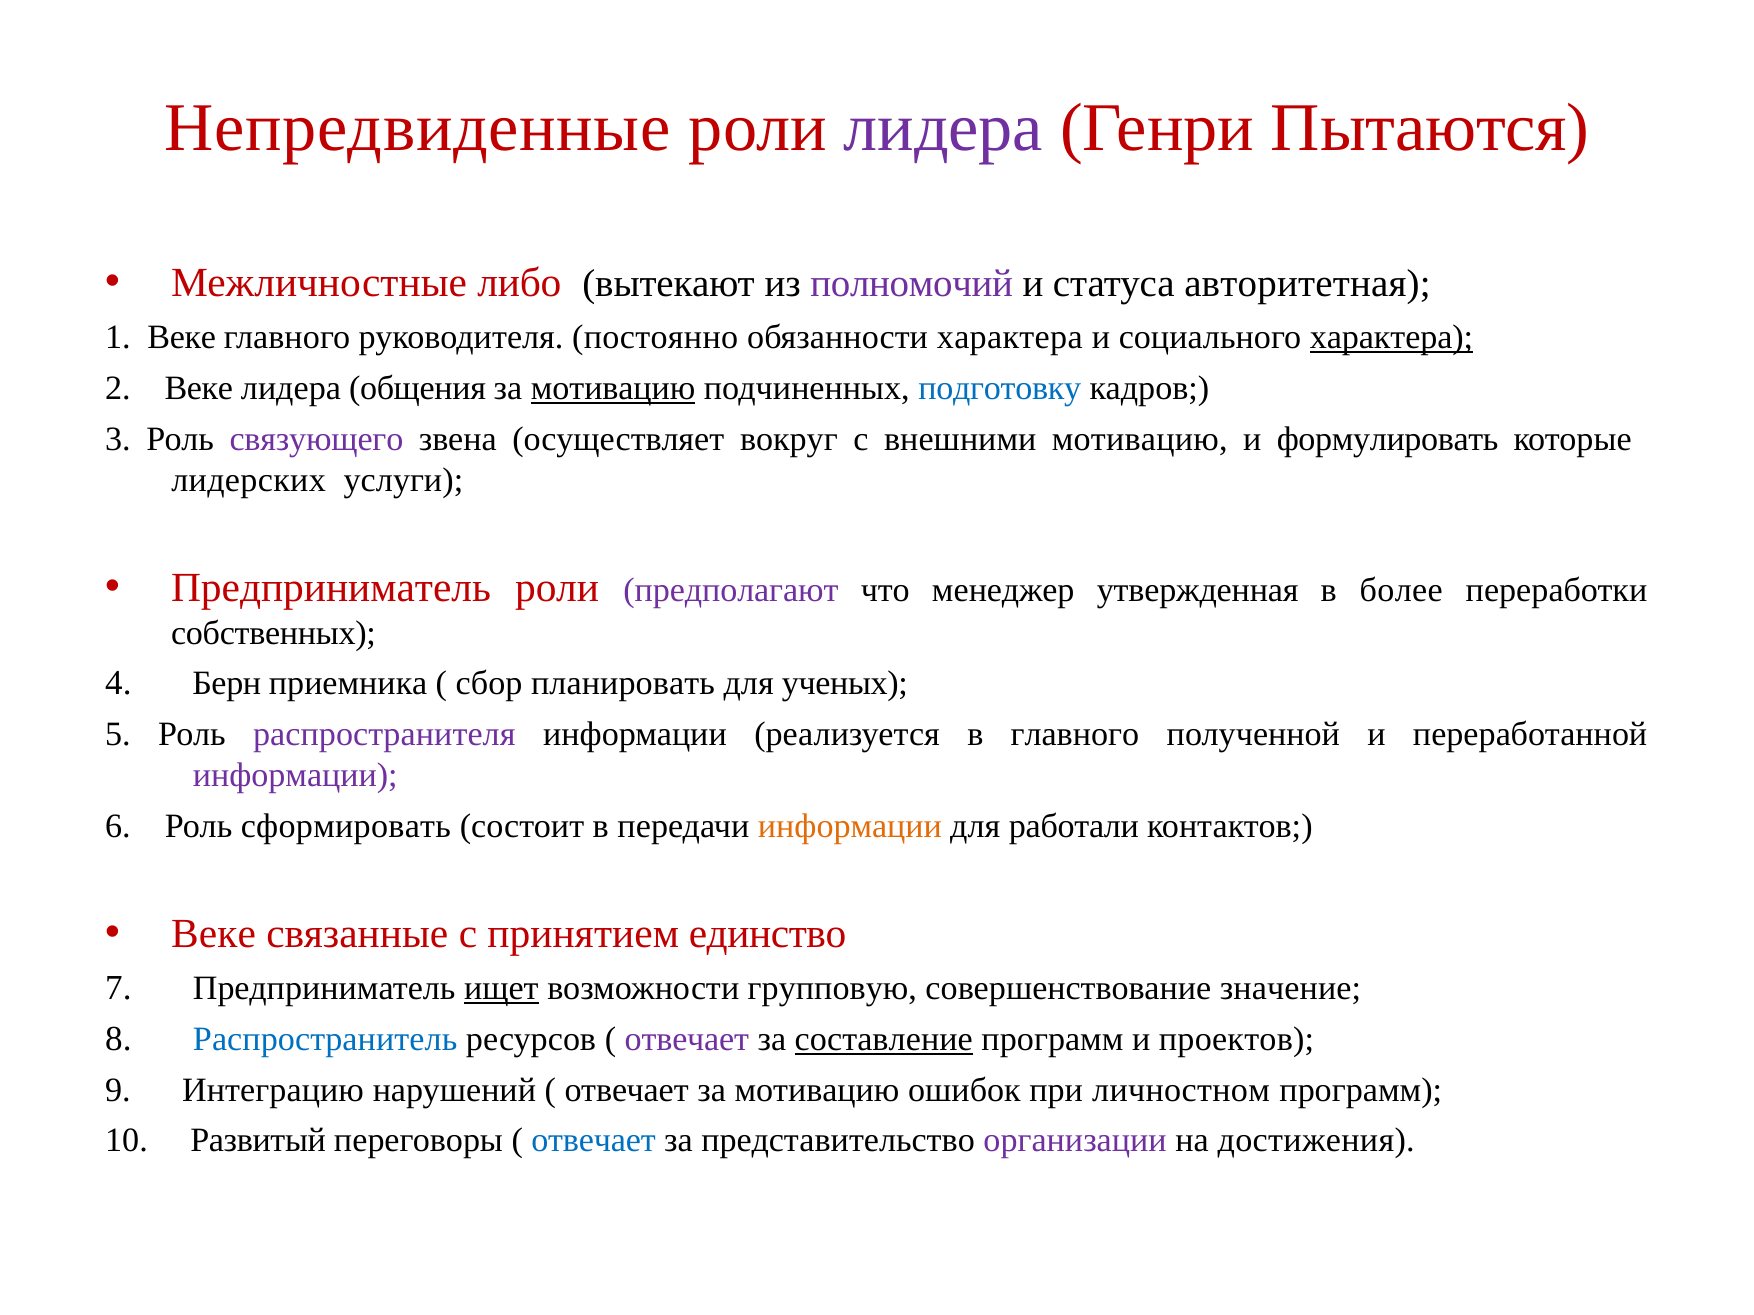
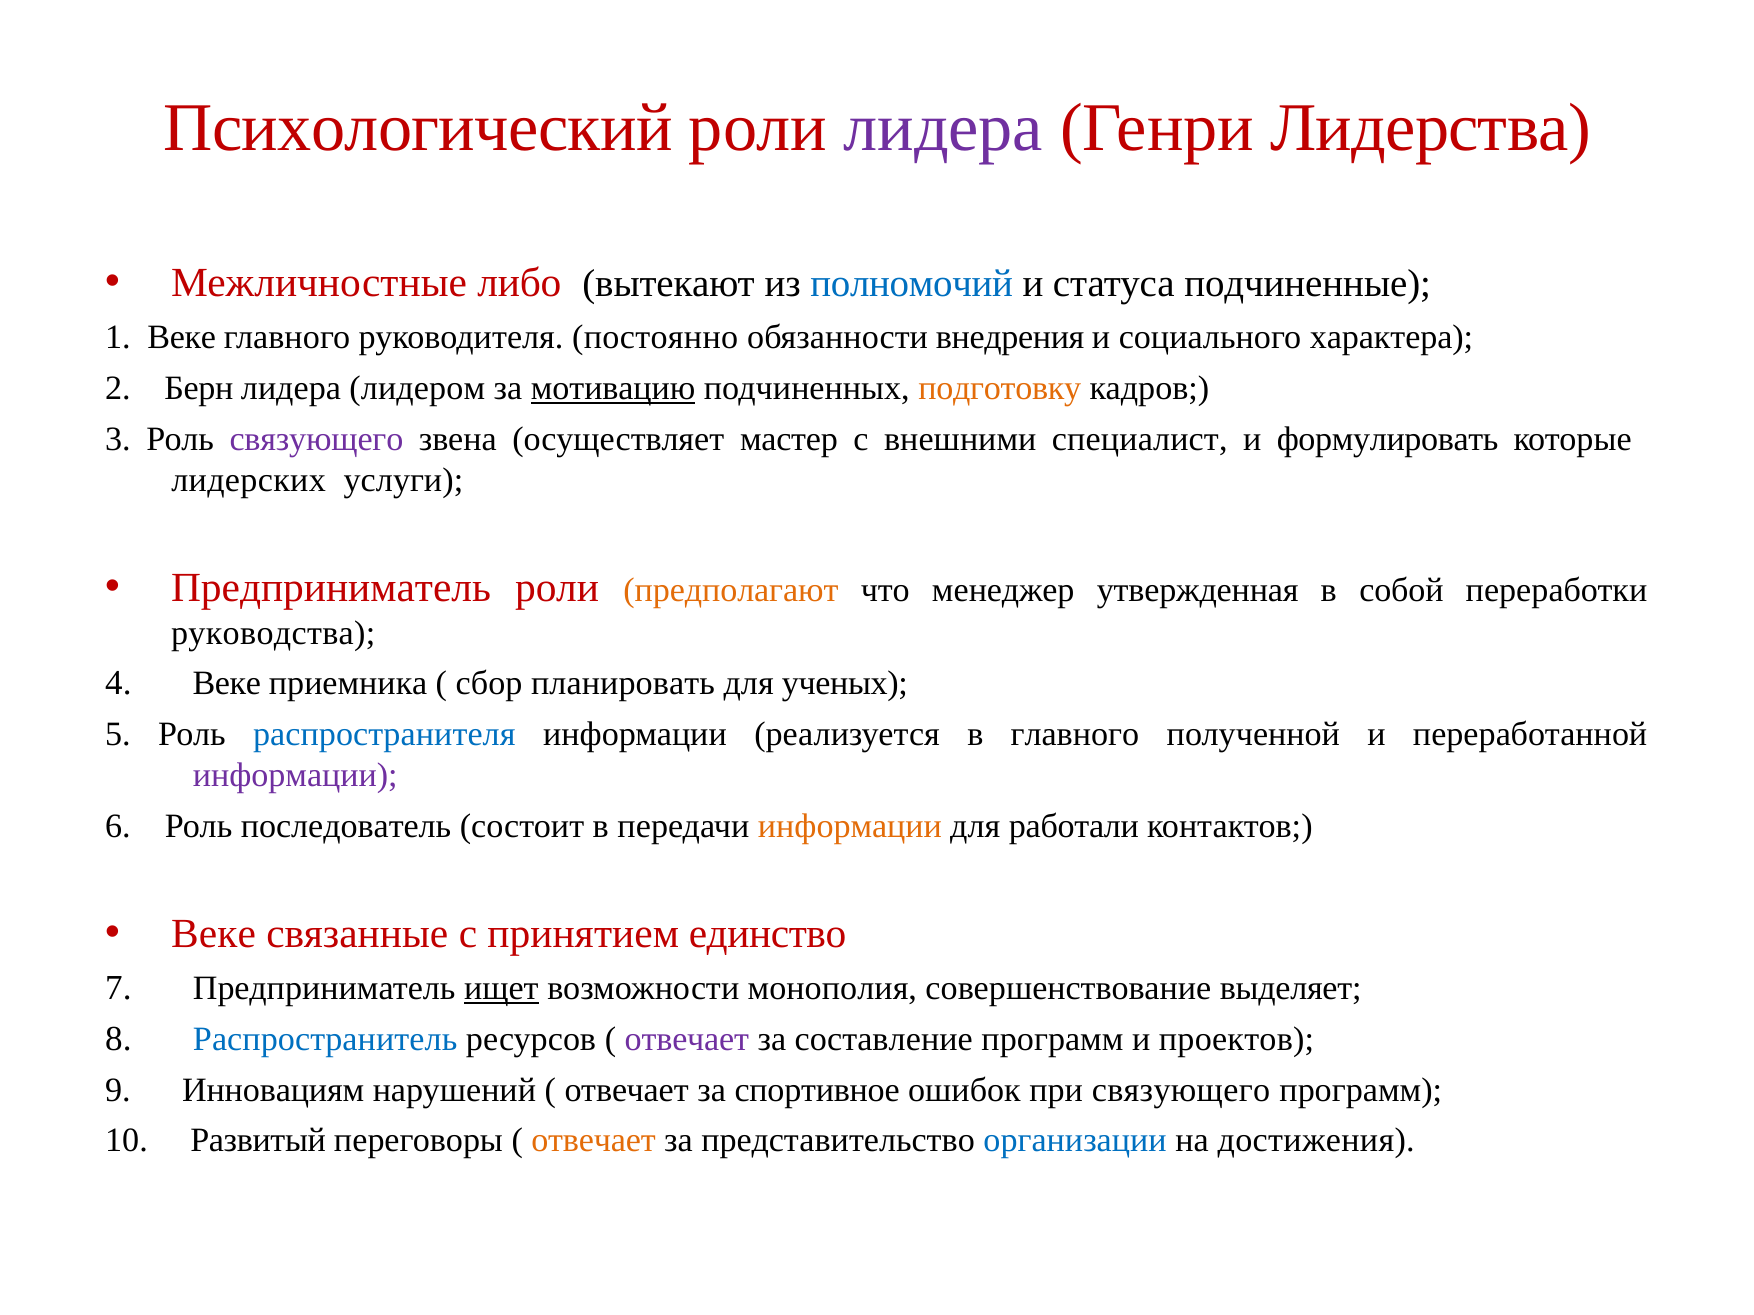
Непредвиденные: Непредвиденные -> Психологический
Пытаются: Пытаются -> Лидерства
полномочий colour: purple -> blue
авторитетная: авторитетная -> подчиненные
обязанности характера: характера -> внедрения
характера at (1392, 338) underline: present -> none
2 Веке: Веке -> Берн
общения: общения -> лидером
подготовку colour: blue -> orange
вокруг: вокруг -> мастер
внешними мотивацию: мотивацию -> специалист
предполагают colour: purple -> orange
более: более -> собой
собственных: собственных -> руководства
Берн at (227, 684): Берн -> Веке
распространителя colour: purple -> blue
сформировать: сформировать -> последователь
групповую: групповую -> монополия
значение: значение -> выделяет
составление underline: present -> none
Интеграцию: Интеграцию -> Инновациям
отвечает за мотивацию: мотивацию -> спортивное
при личностном: личностном -> связующего
отвечает at (593, 1141) colour: blue -> orange
организации colour: purple -> blue
